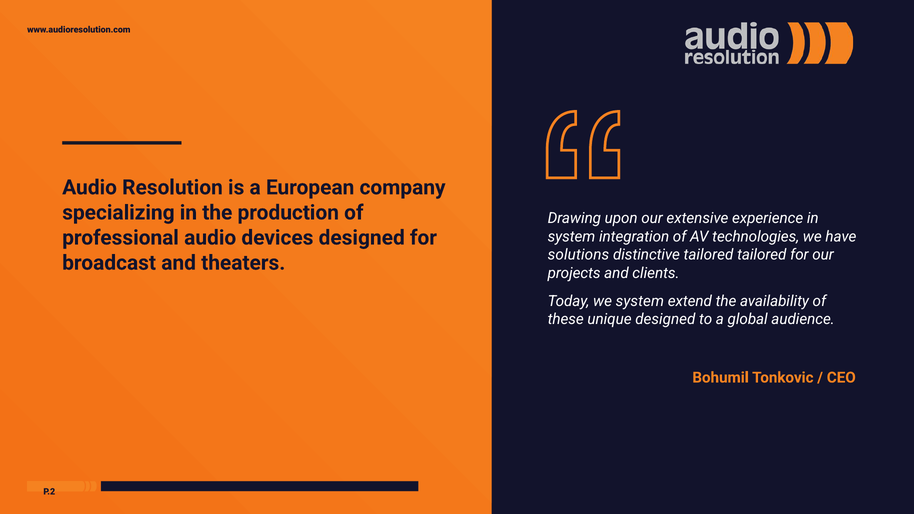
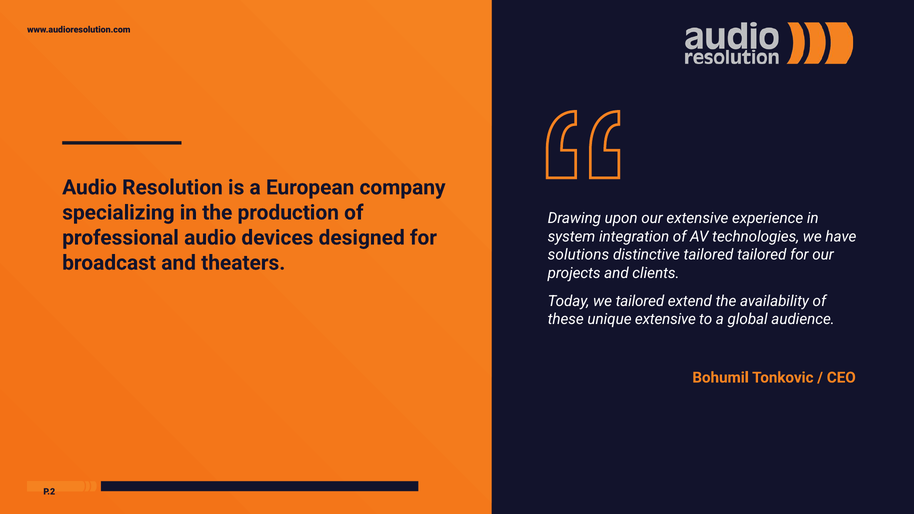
we system: system -> tailored
unique designed: designed -> extensive
